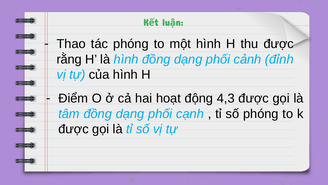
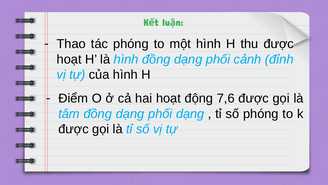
rằng at (69, 59): rằng -> hoạt
4,3: 4,3 -> 7,6
phối cạnh: cạnh -> dạng
